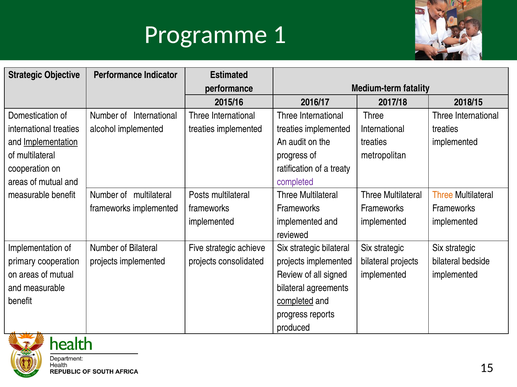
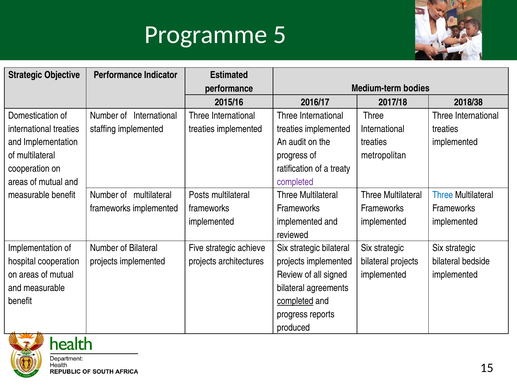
1: 1 -> 5
fatality: fatality -> bodies
2018/15: 2018/15 -> 2018/38
alcohol: alcohol -> staffing
Implementation at (51, 142) underline: present -> none
Three at (443, 196) colour: orange -> blue
primary: primary -> hospital
consolidated: consolidated -> architectures
